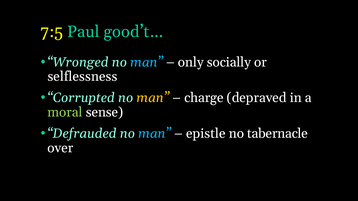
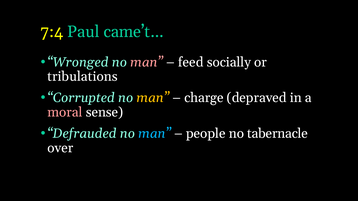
7:5: 7:5 -> 7:4
good’t…: good’t… -> came’t…
man at (147, 62) colour: light blue -> pink
only: only -> feed
selflessness: selflessness -> tribulations
moral colour: light green -> pink
epistle: epistle -> people
